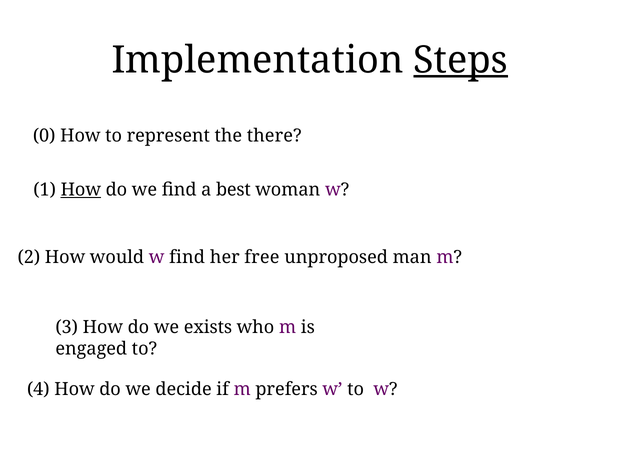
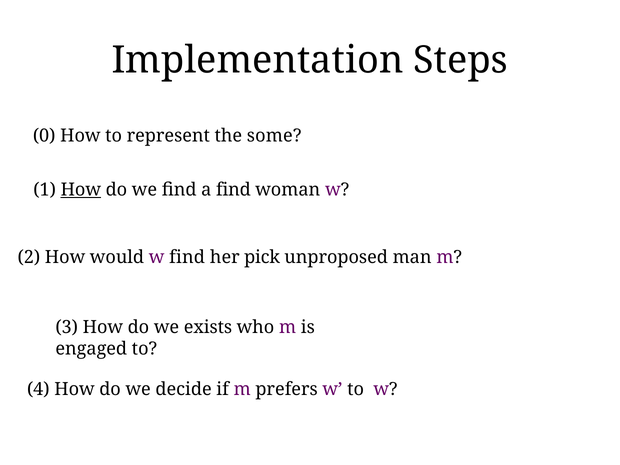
Steps underline: present -> none
there: there -> some
a best: best -> find
free: free -> pick
